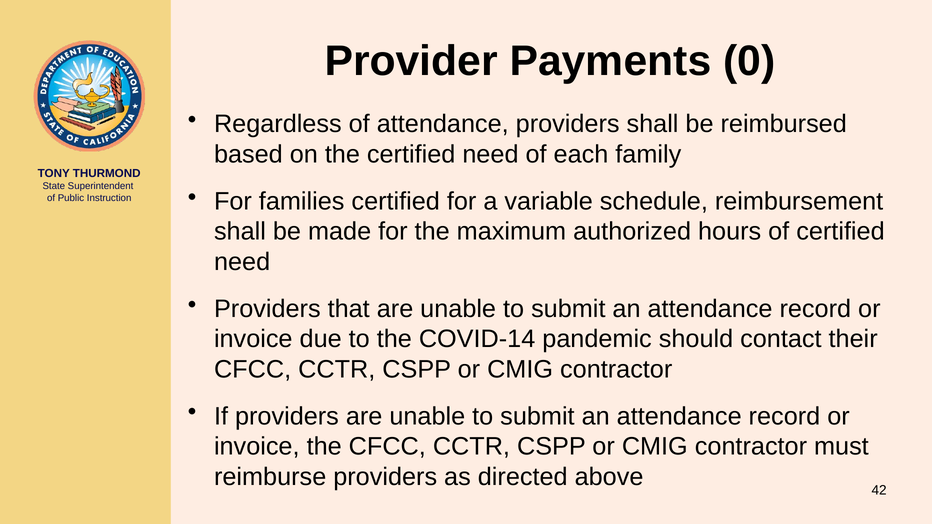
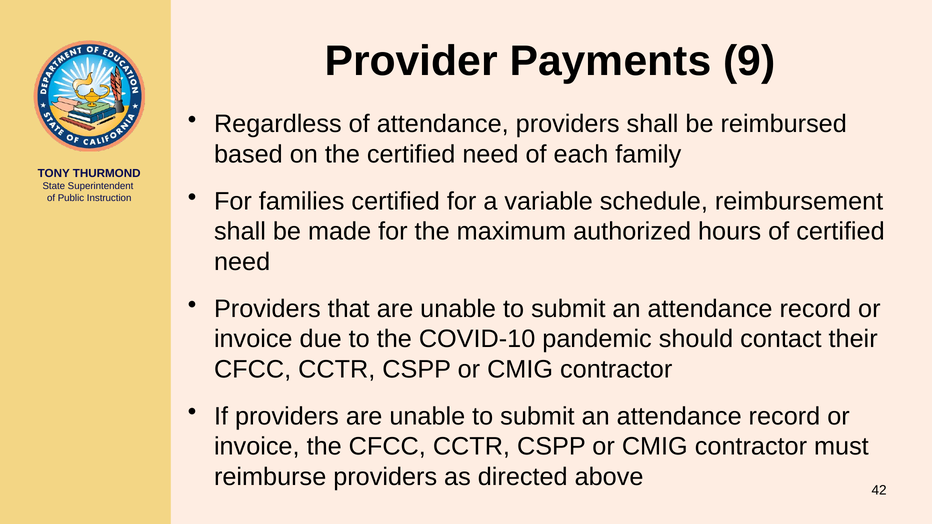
0: 0 -> 9
COVID-14: COVID-14 -> COVID-10
